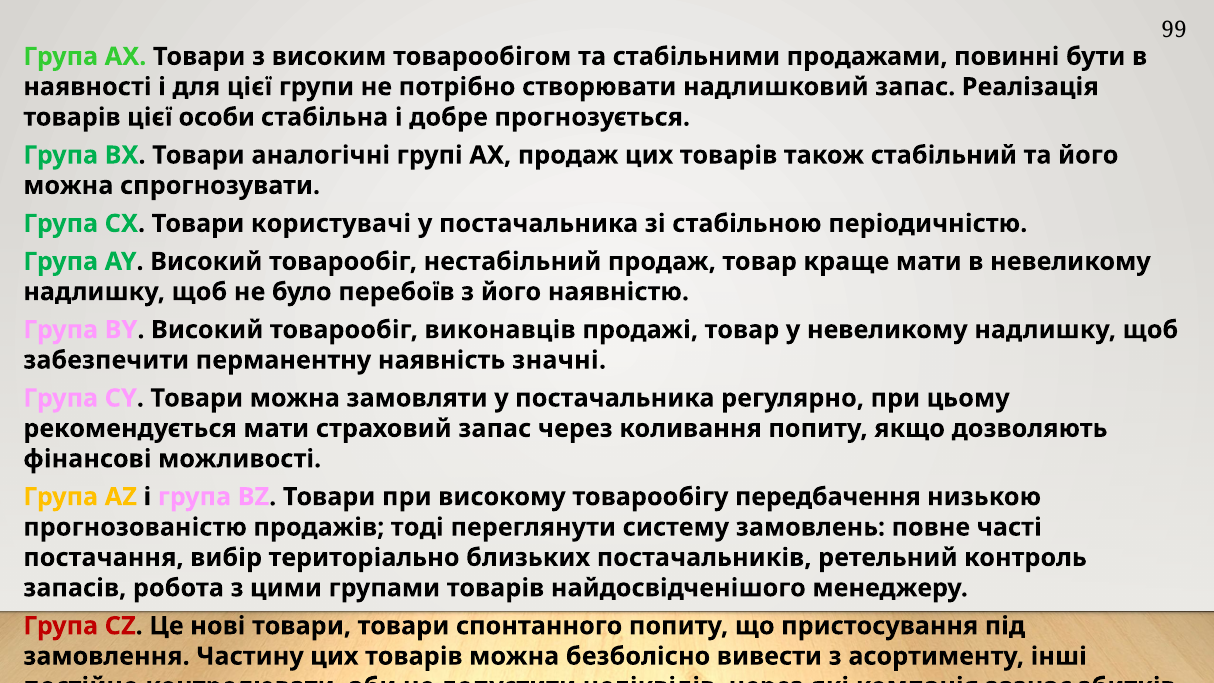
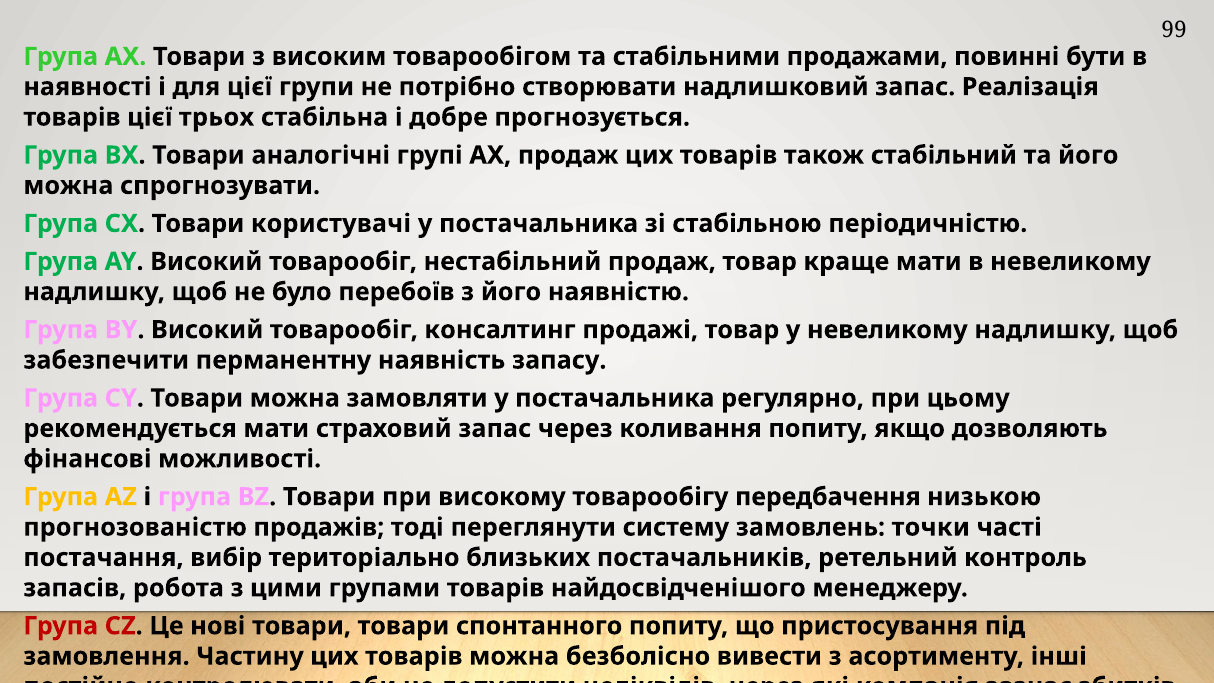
особи: особи -> трьох
виконавців: виконавців -> консалтинг
значні: значні -> запасу
повне: повне -> точки
